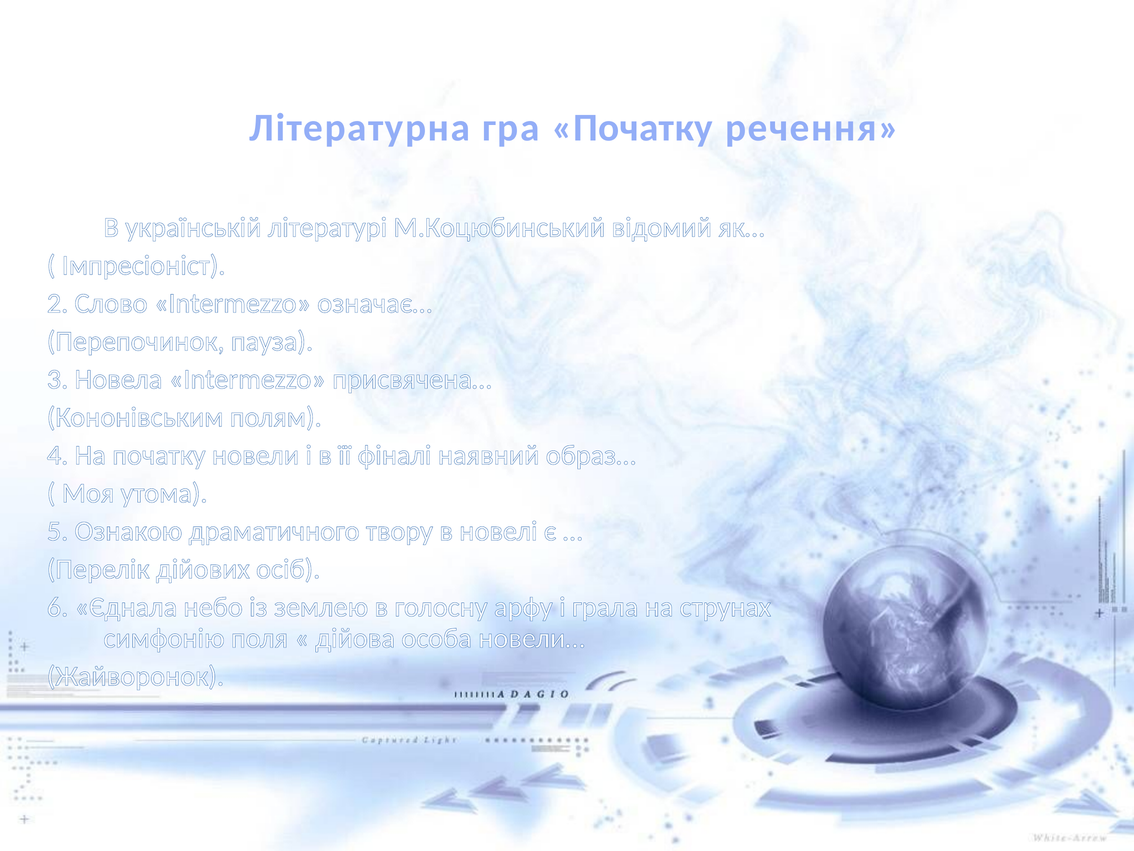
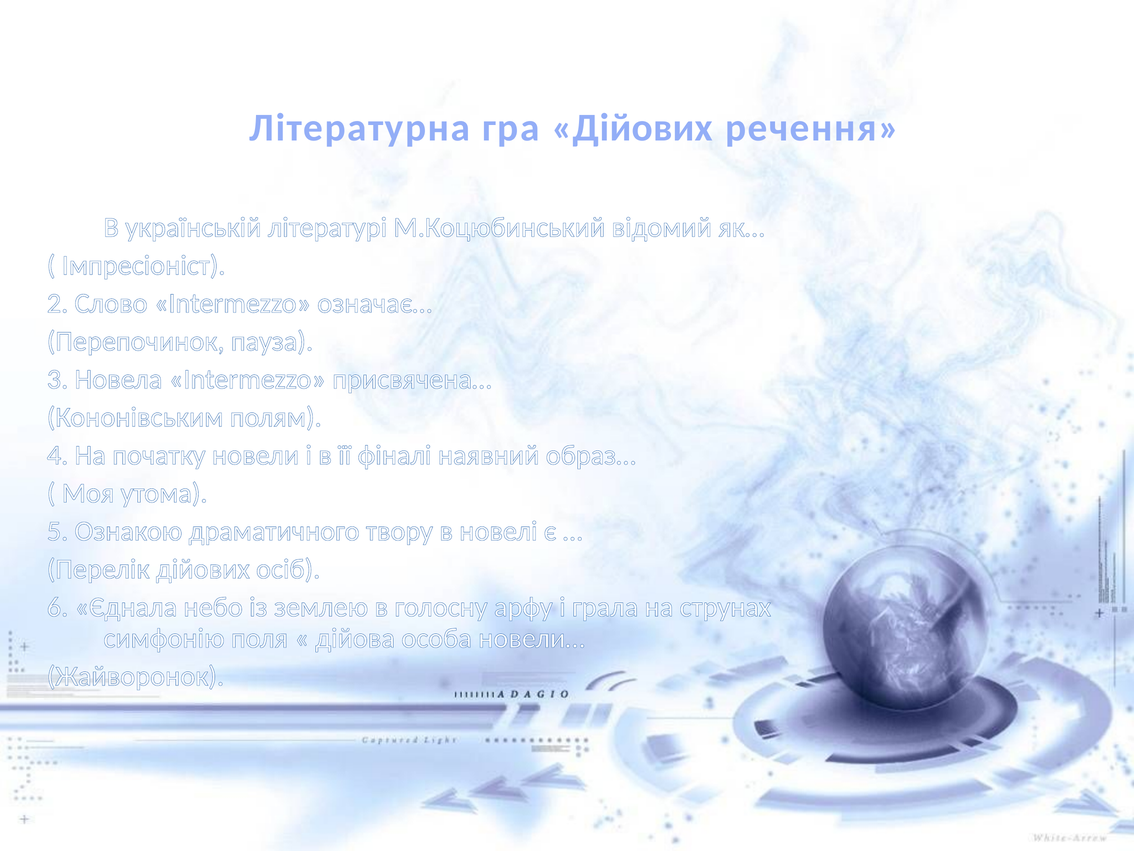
гра Початку: Початку -> Дійових
